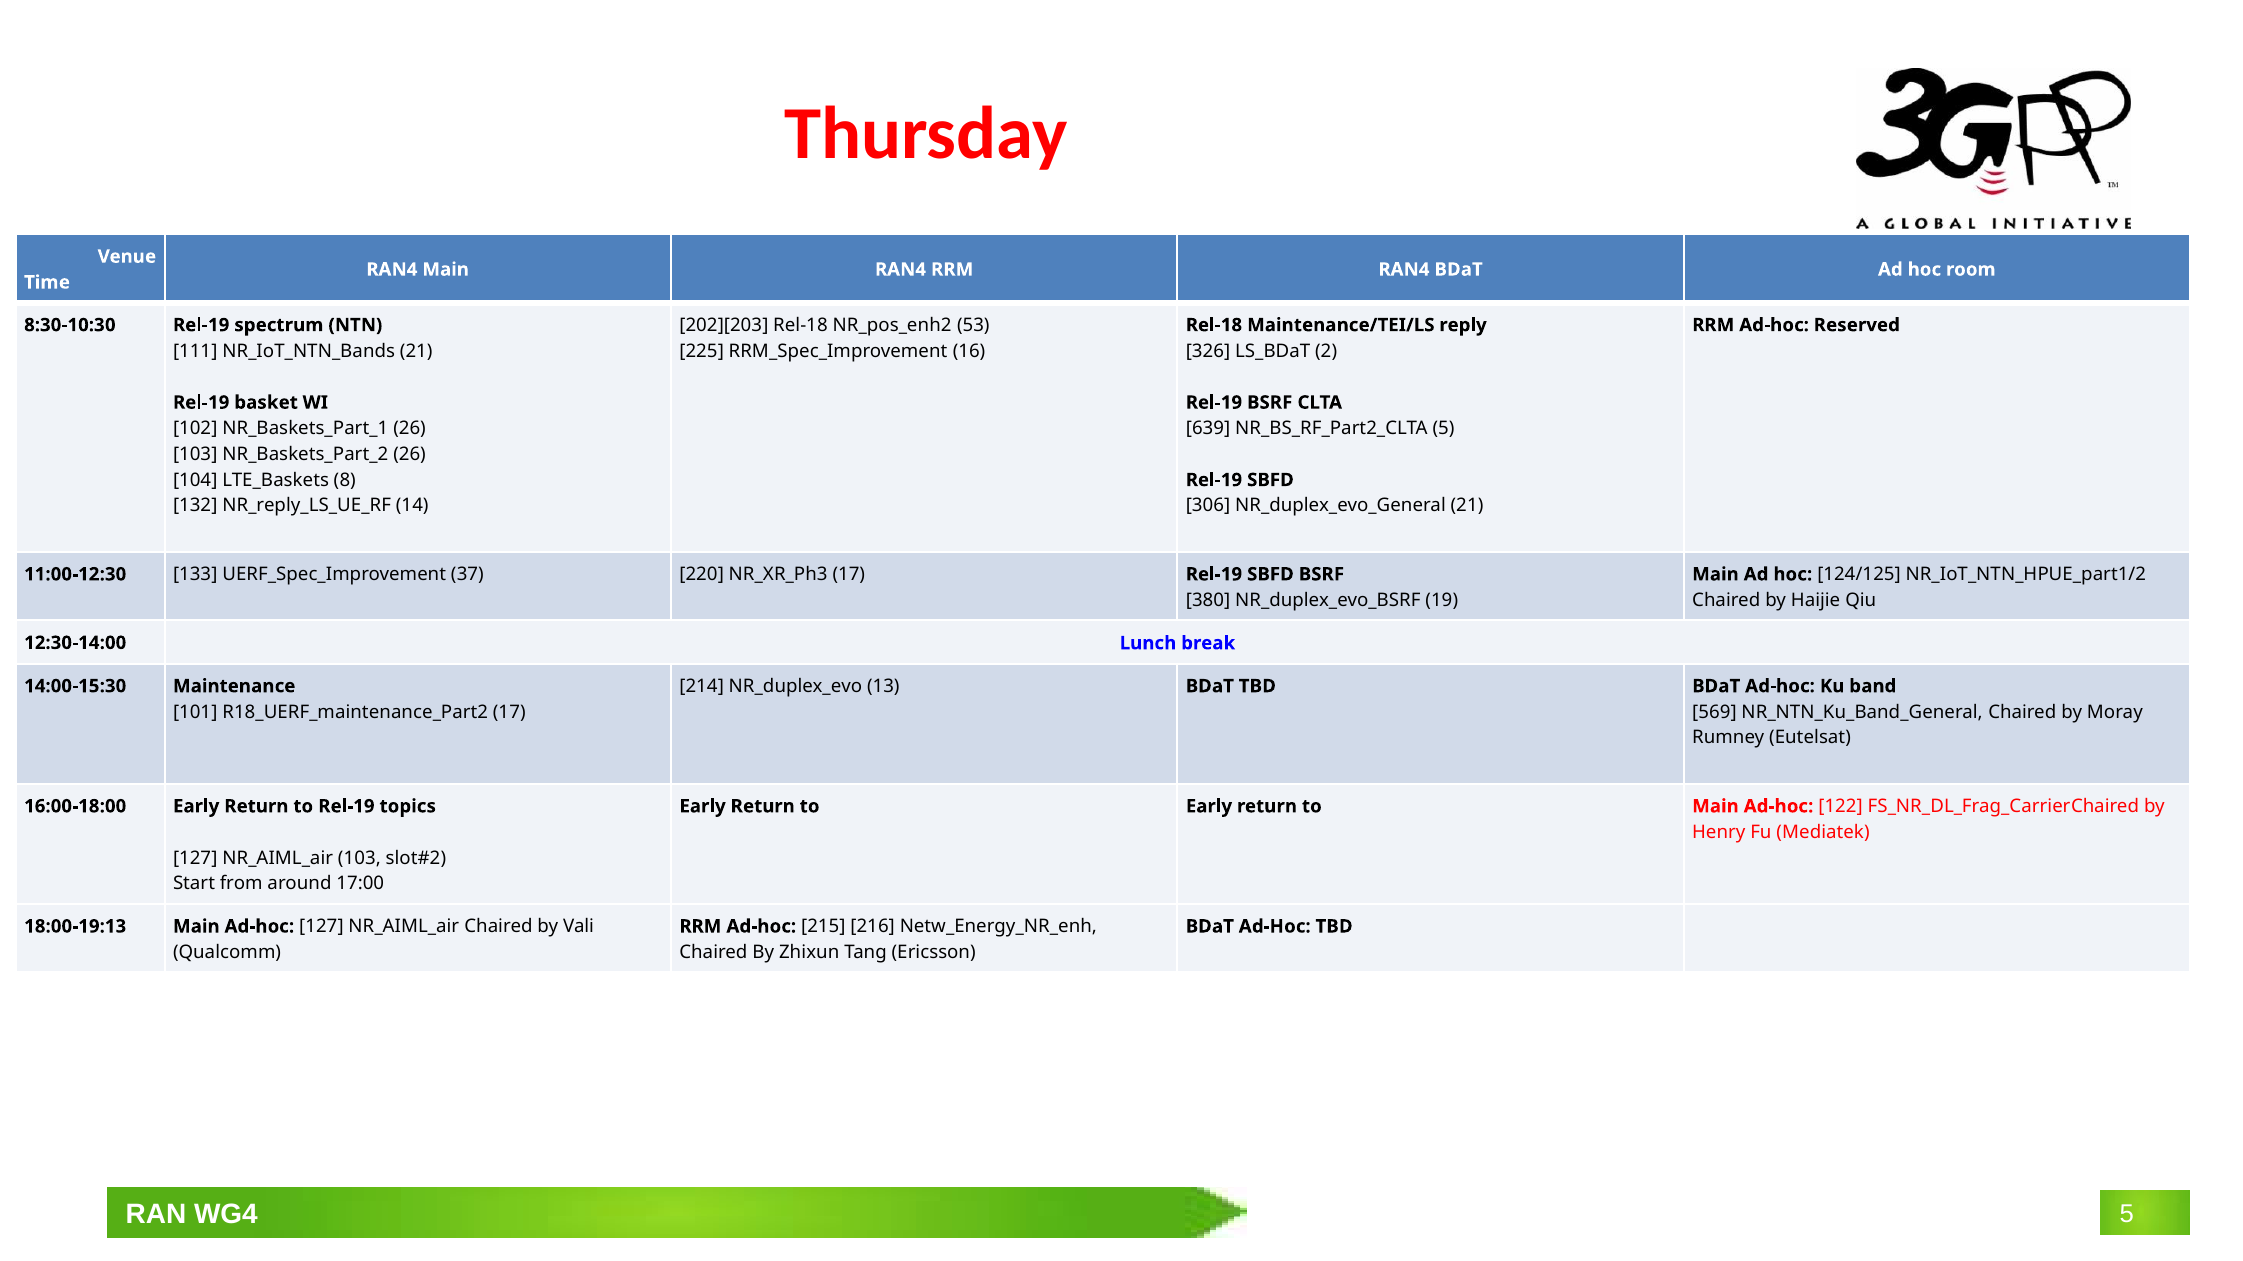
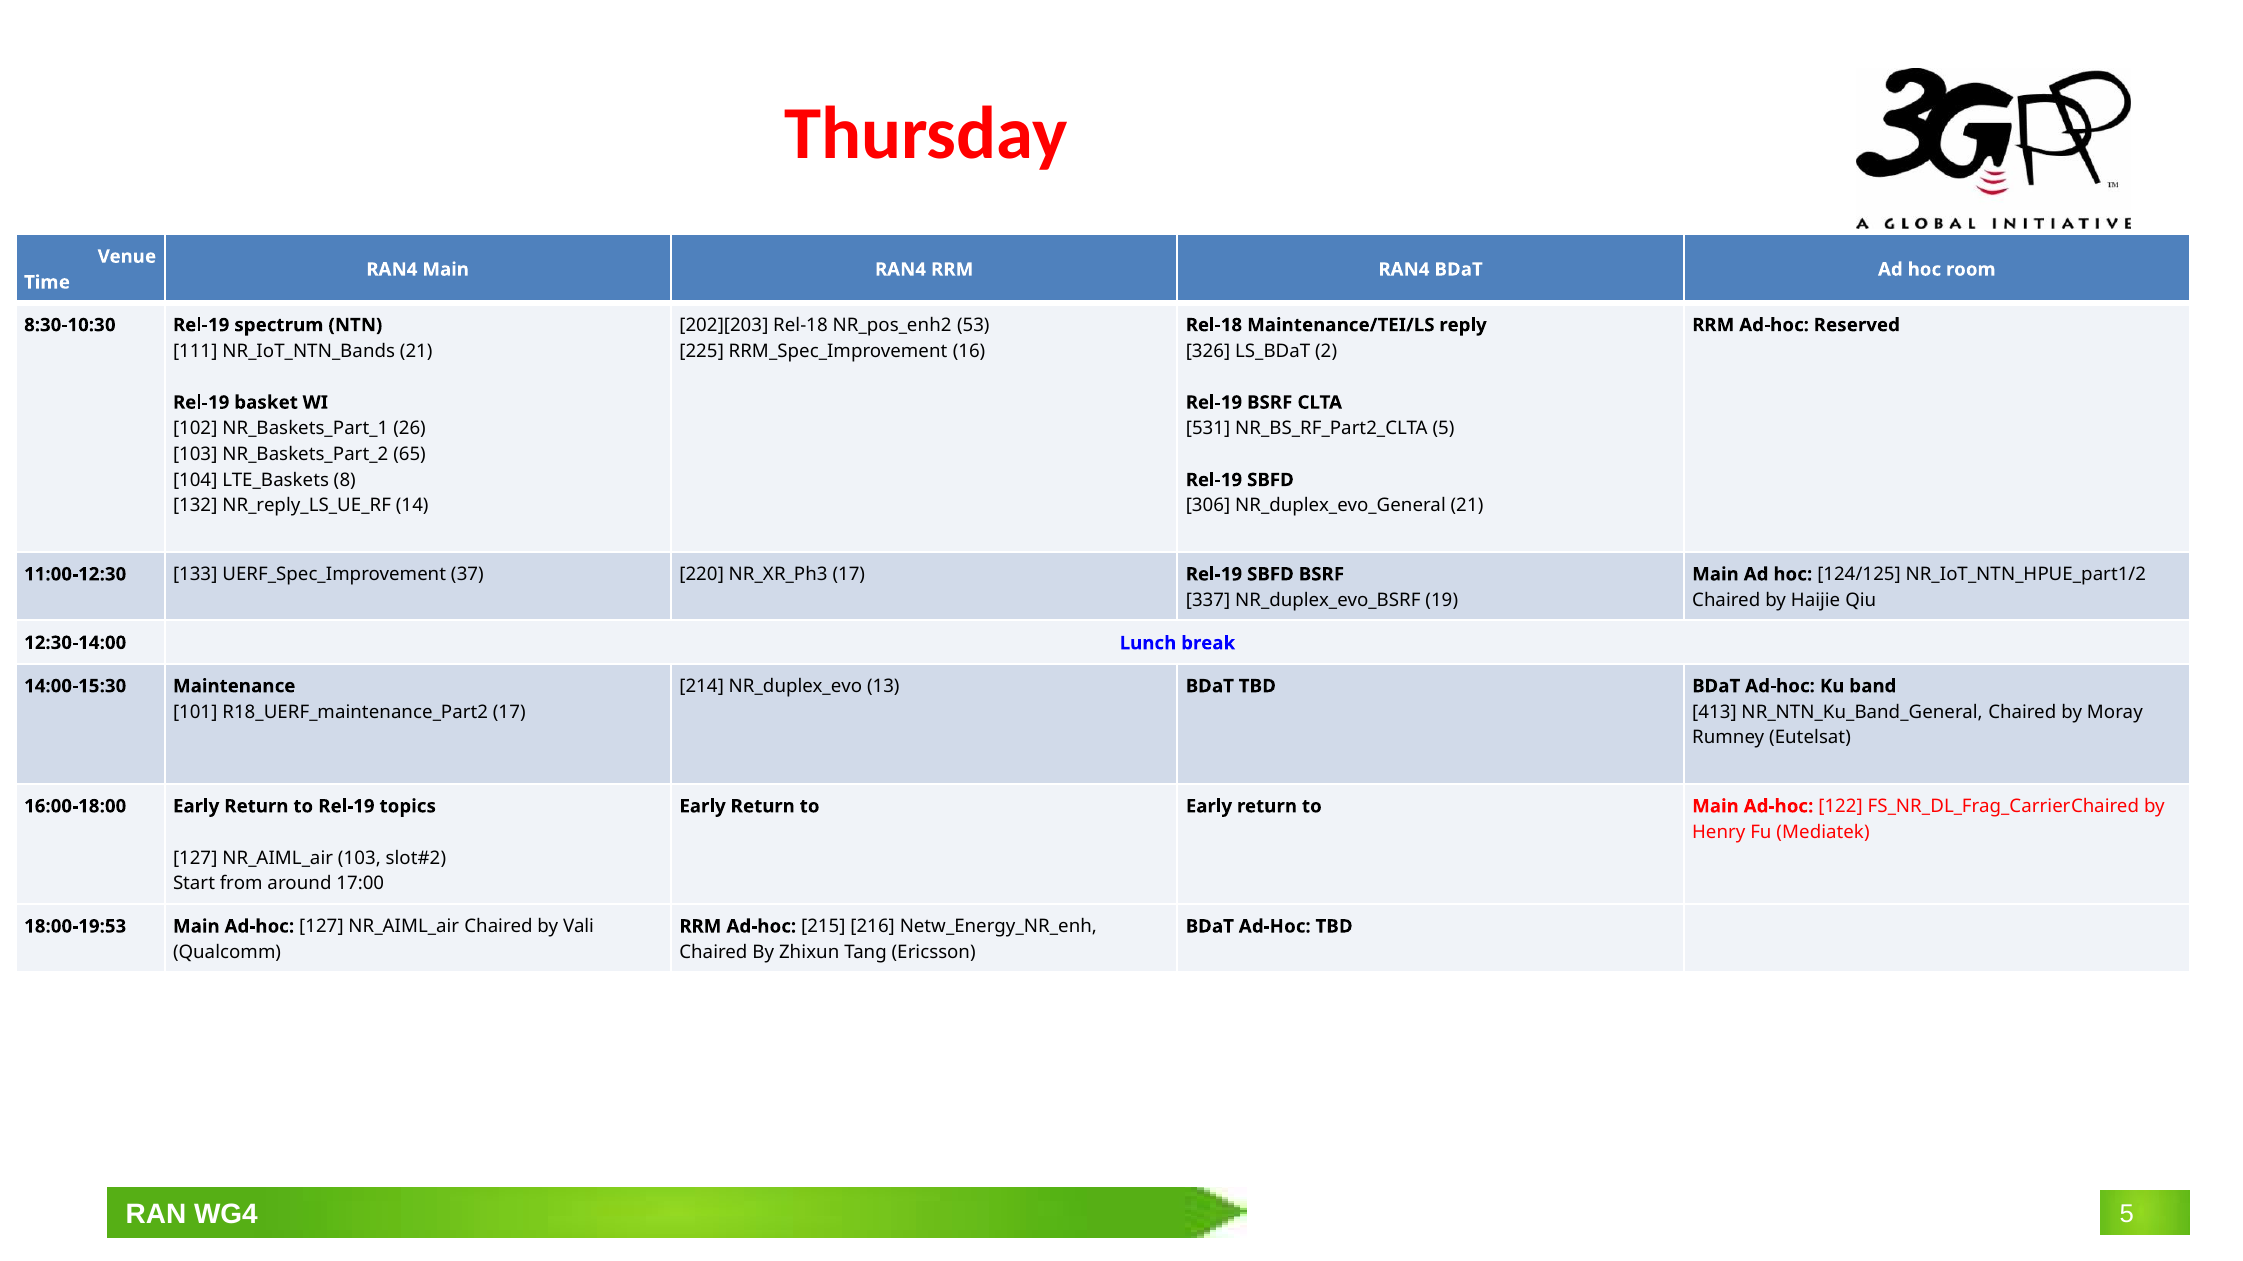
639: 639 -> 531
26 at (410, 454): 26 -> 65
380: 380 -> 337
569: 569 -> 413
18:00-19:13: 18:00-19:13 -> 18:00-19:53
